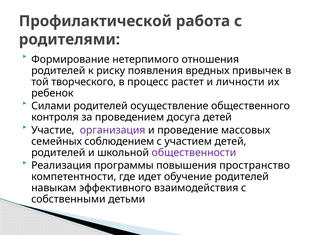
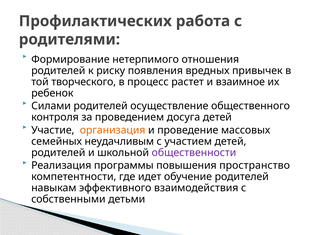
Профилактической: Профилактической -> Профилактических
личности: личности -> взаимное
организация colour: purple -> orange
соблюдением: соблюдением -> неудачливым
